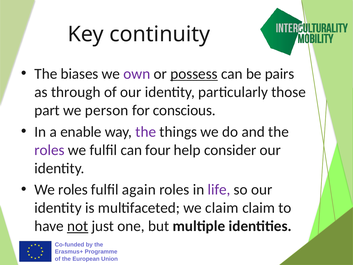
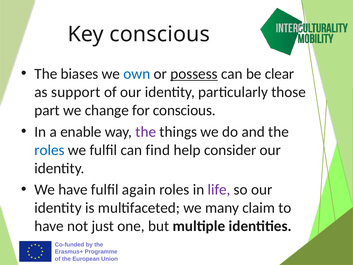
Key continuity: continuity -> conscious
own colour: purple -> blue
pairs: pairs -> clear
through: through -> support
person: person -> change
roles at (49, 150) colour: purple -> blue
four: four -> find
We roles: roles -> have
we claim: claim -> many
not underline: present -> none
